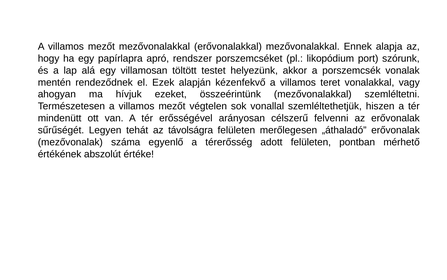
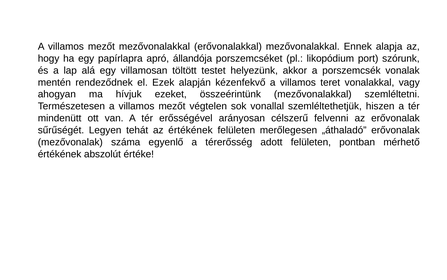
rendszer: rendszer -> állandója
az távolságra: távolságra -> értékének
